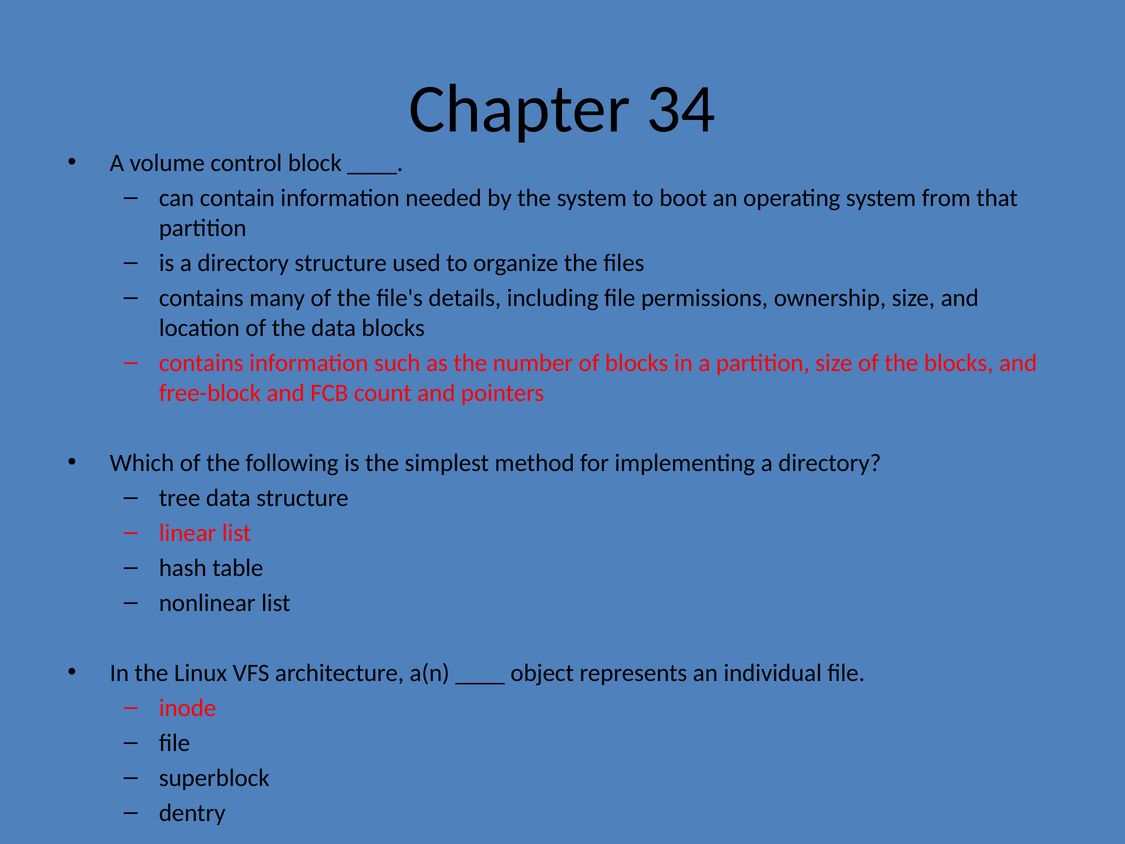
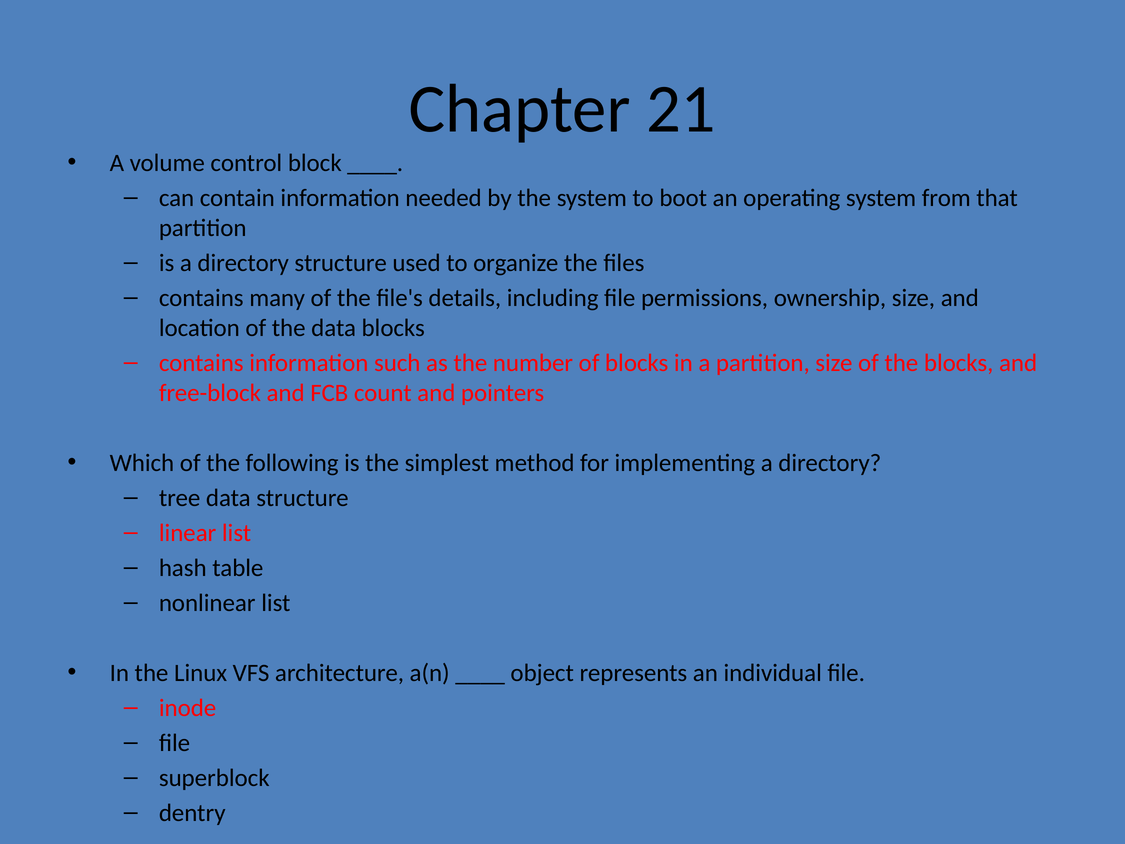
34: 34 -> 21
